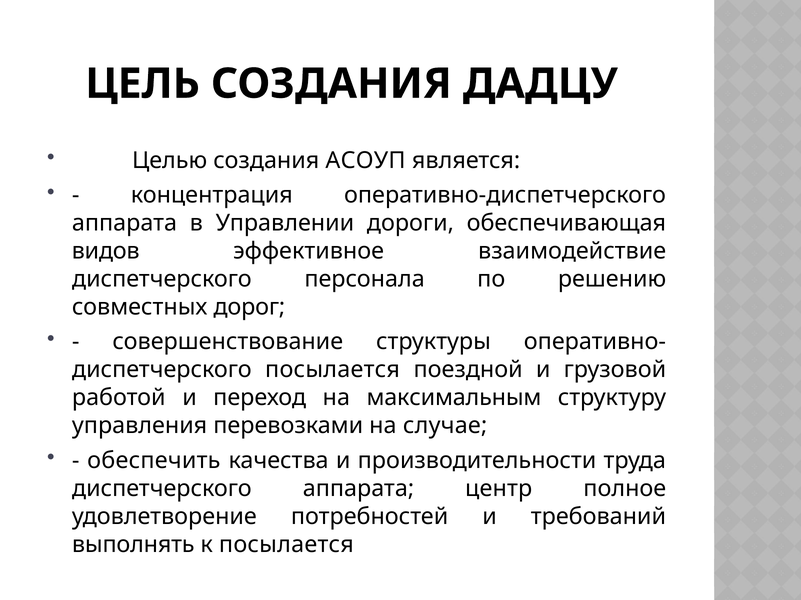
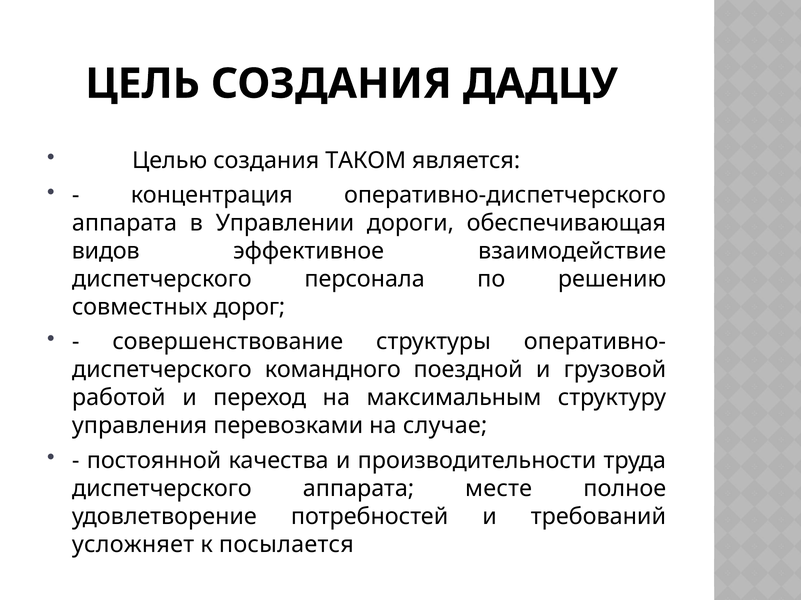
АСОУП: АСОУП -> ТАКОМ
диспетчерского посылается: посылается -> командного
обеспечить: обеспечить -> постоянной
центр: центр -> месте
выполнять: выполнять -> усложняет
